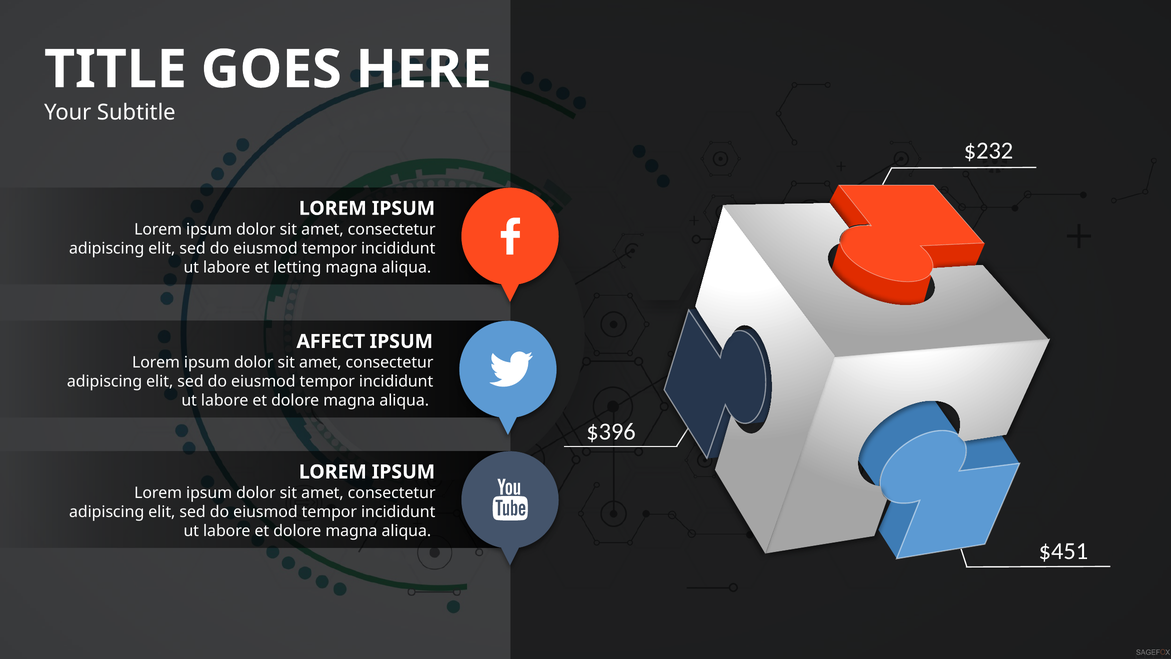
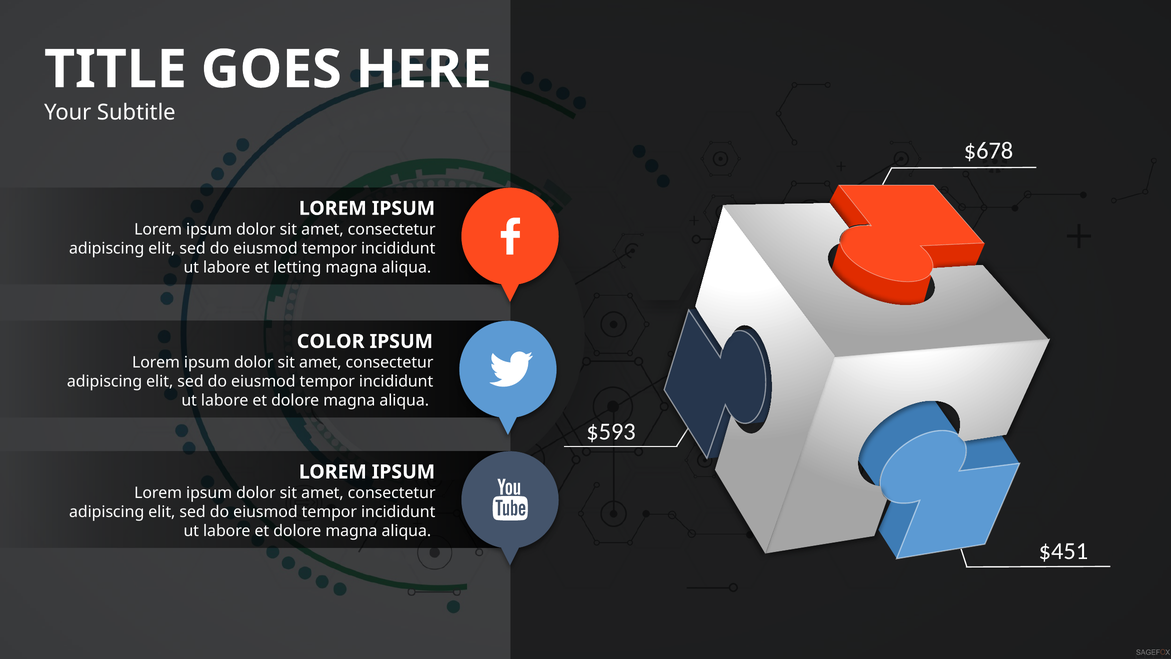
$232: $232 -> $678
AFFECT: AFFECT -> COLOR
$396: $396 -> $593
